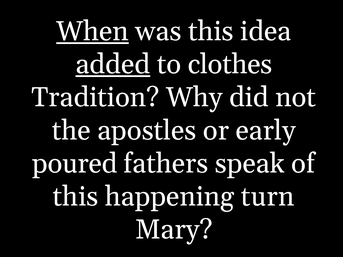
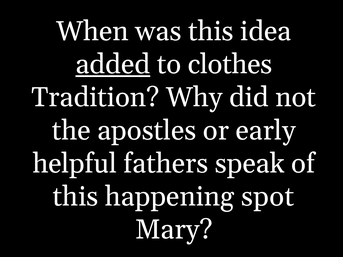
When underline: present -> none
poured: poured -> helpful
turn: turn -> spot
